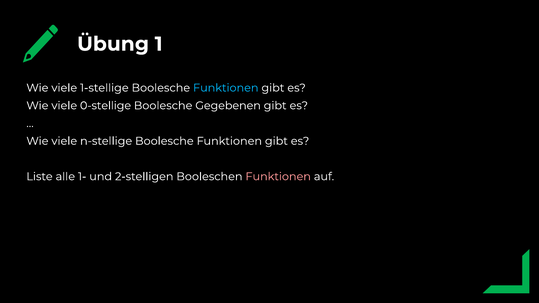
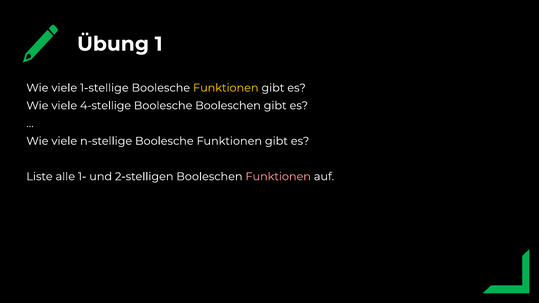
Funktionen at (226, 88) colour: light blue -> yellow
0-stellige: 0-stellige -> 4-stellige
Boolesche Gegebenen: Gegebenen -> Booleschen
